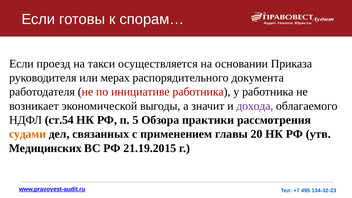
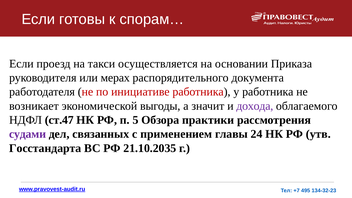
ст.54: ст.54 -> ст.47
судами colour: orange -> purple
20: 20 -> 24
Медицинских: Медицинских -> Госстандарта
21.19.2015: 21.19.2015 -> 21.10.2035
